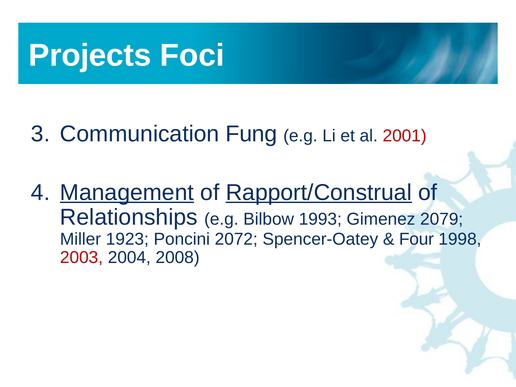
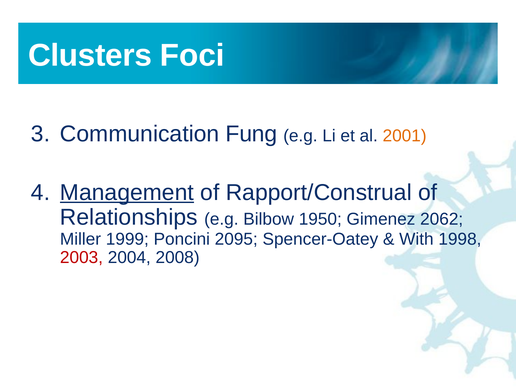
Projects: Projects -> Clusters
2001 colour: red -> orange
Rapport/Construal underline: present -> none
1993: 1993 -> 1950
2079: 2079 -> 2062
1923: 1923 -> 1999
2072: 2072 -> 2095
Four: Four -> With
